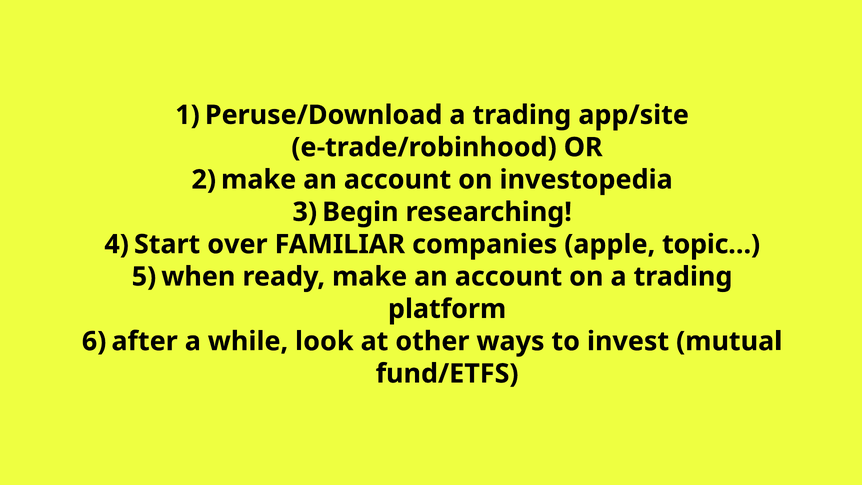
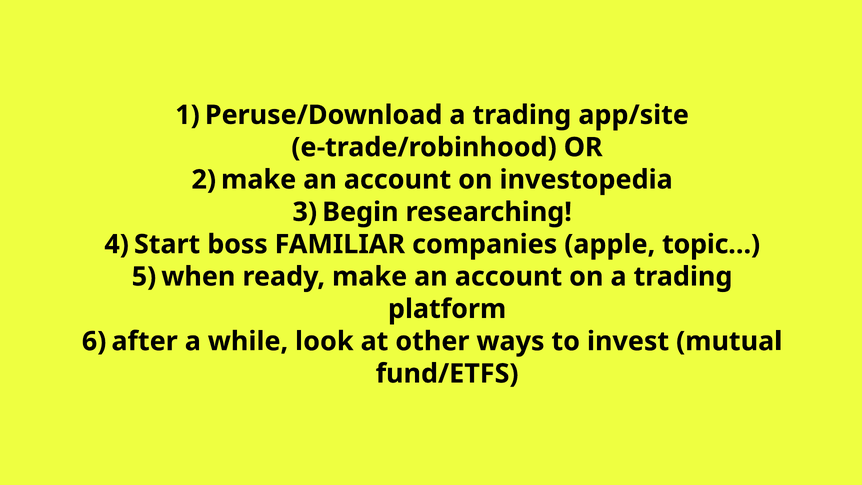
over: over -> boss
